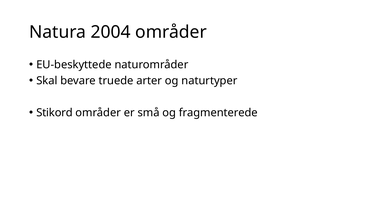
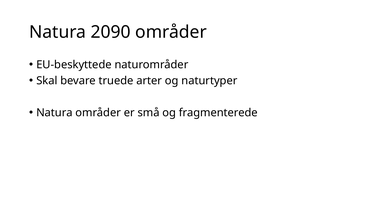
2004: 2004 -> 2090
Stikord at (55, 113): Stikord -> Natura
